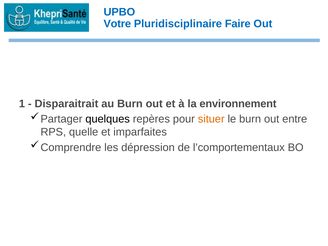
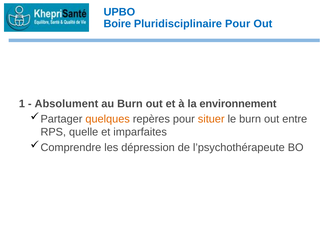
Votre: Votre -> Boire
Pluridisciplinaire Faire: Faire -> Pour
Disparaitrait: Disparaitrait -> Absolument
quelques colour: black -> orange
l’comportementaux: l’comportementaux -> l’psychothérapeute
